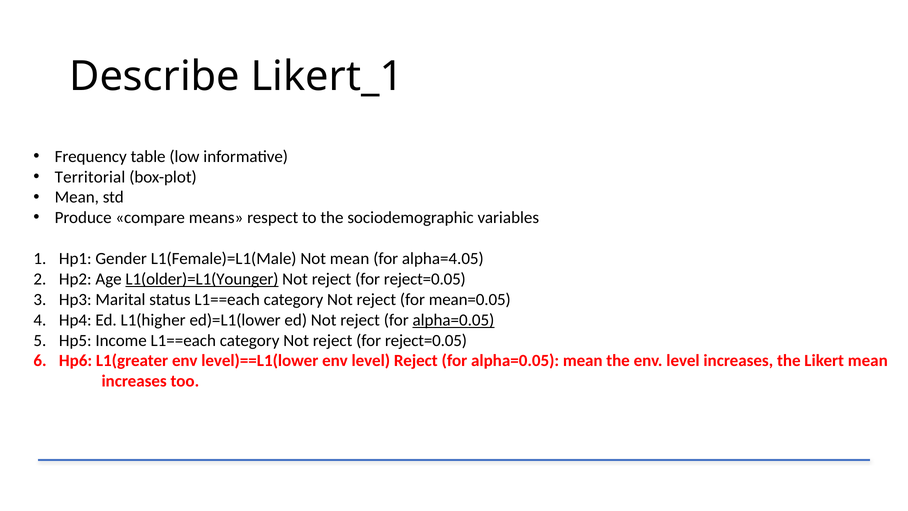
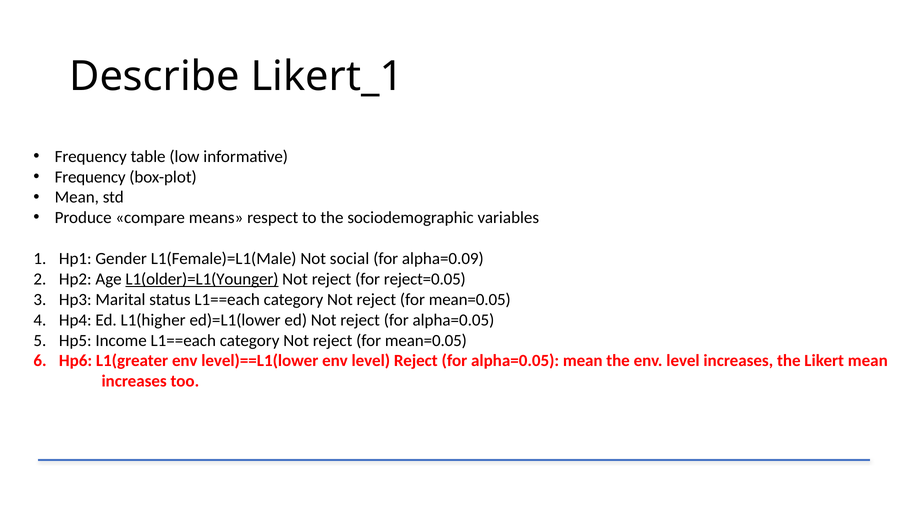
Territorial at (90, 177): Territorial -> Frequency
Not mean: mean -> social
alpha=4.05: alpha=4.05 -> alpha=0.09
alpha=0.05 at (453, 320) underline: present -> none
reject=0.05 at (426, 340): reject=0.05 -> mean=0.05
